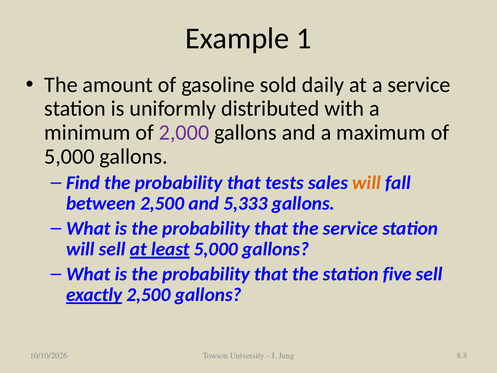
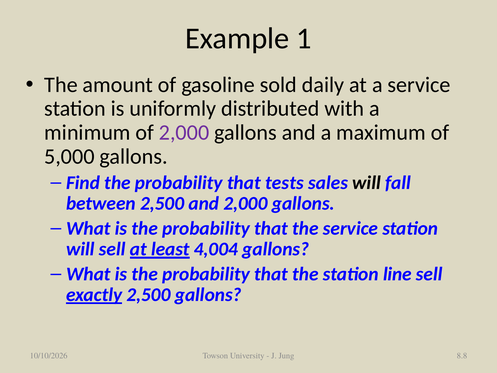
will at (367, 183) colour: orange -> black
and 5,333: 5,333 -> 2,000
least 5,000: 5,000 -> 4,004
five: five -> line
